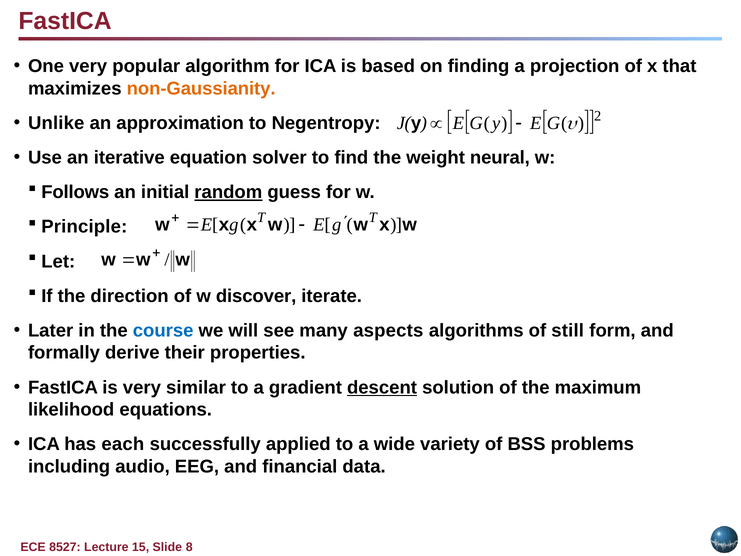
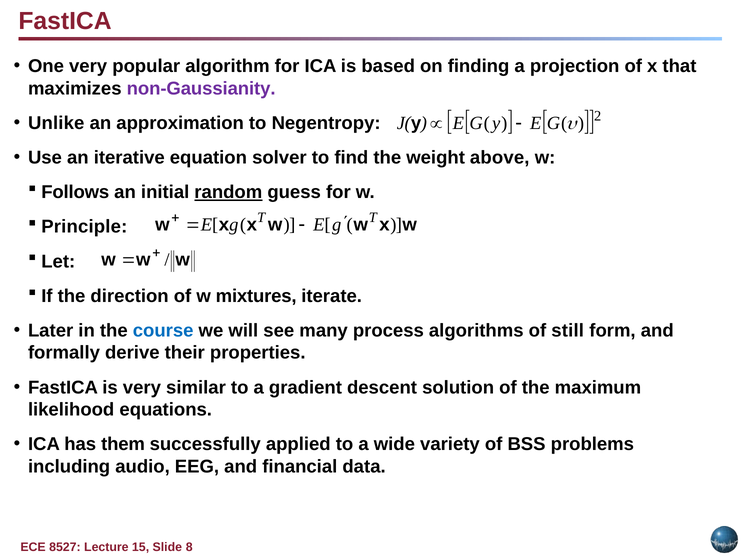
non-Gaussianity colour: orange -> purple
neural: neural -> above
discover: discover -> mixtures
aspects: aspects -> process
descent underline: present -> none
each: each -> them
